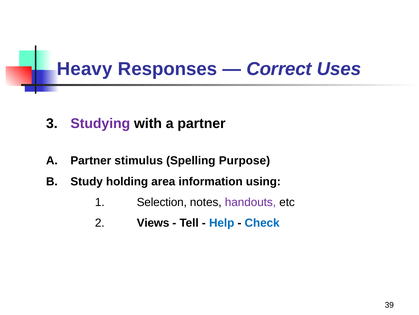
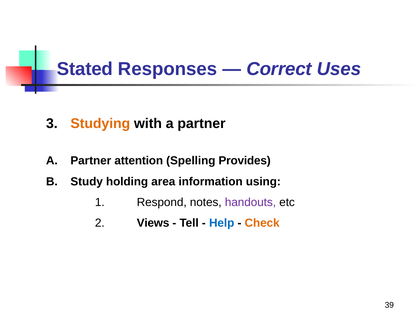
Heavy: Heavy -> Stated
Studying colour: purple -> orange
stimulus: stimulus -> attention
Purpose: Purpose -> Provides
Selection: Selection -> Respond
Check colour: blue -> orange
